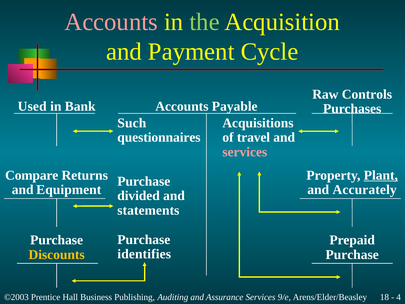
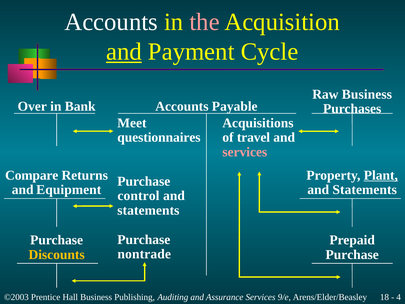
Accounts at (111, 22) colour: pink -> white
the colour: light green -> pink
and at (124, 52) underline: none -> present
Raw Controls: Controls -> Business
Used: Used -> Over
Such: Such -> Meet
Accurately at (365, 190): Accurately -> Statements
divided: divided -> control
identifies: identifies -> nontrade
